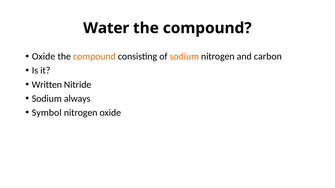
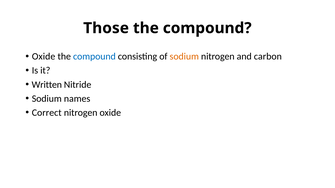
Water: Water -> Those
compound at (94, 57) colour: orange -> blue
always: always -> names
Symbol: Symbol -> Correct
